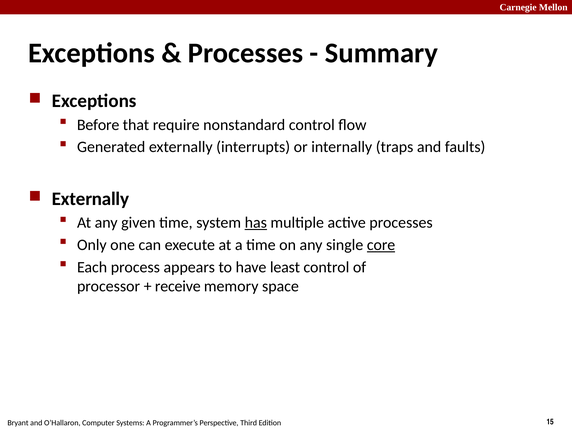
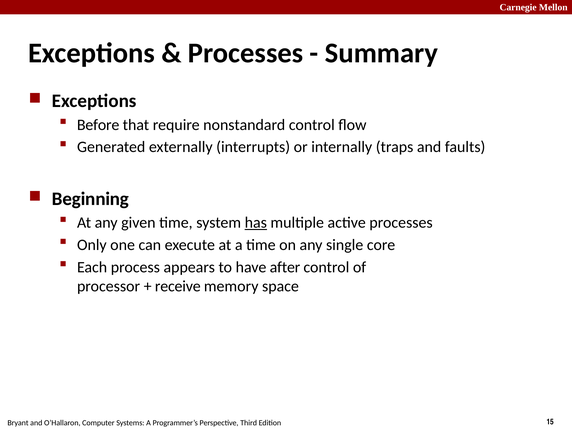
Externally at (91, 199): Externally -> Beginning
core underline: present -> none
least: least -> after
